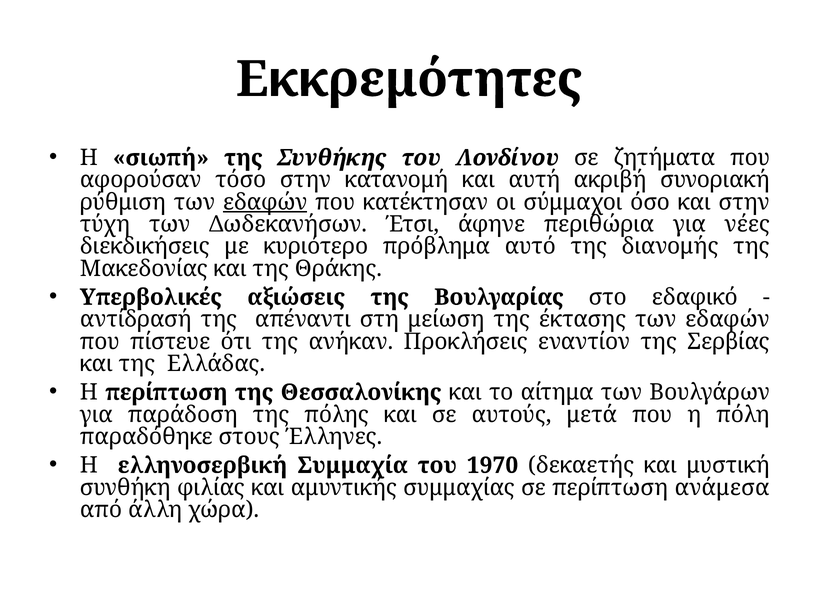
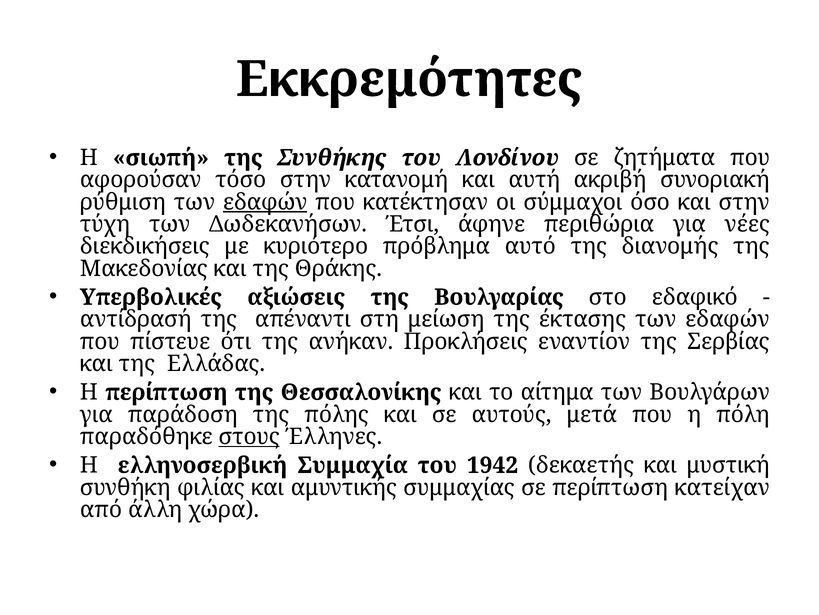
στους underline: none -> present
1970: 1970 -> 1942
ανάμεσα: ανάμεσα -> κατείχαν
